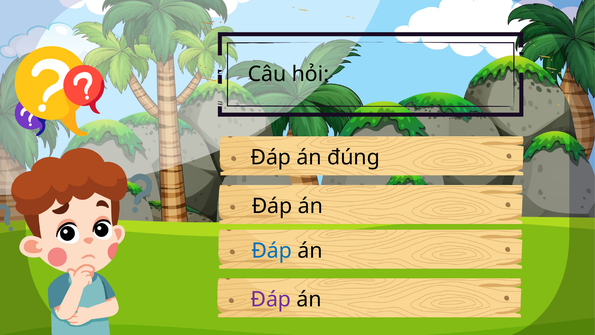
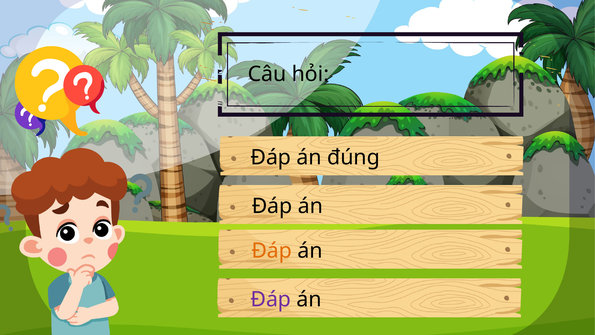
Đáp at (272, 251) colour: blue -> orange
